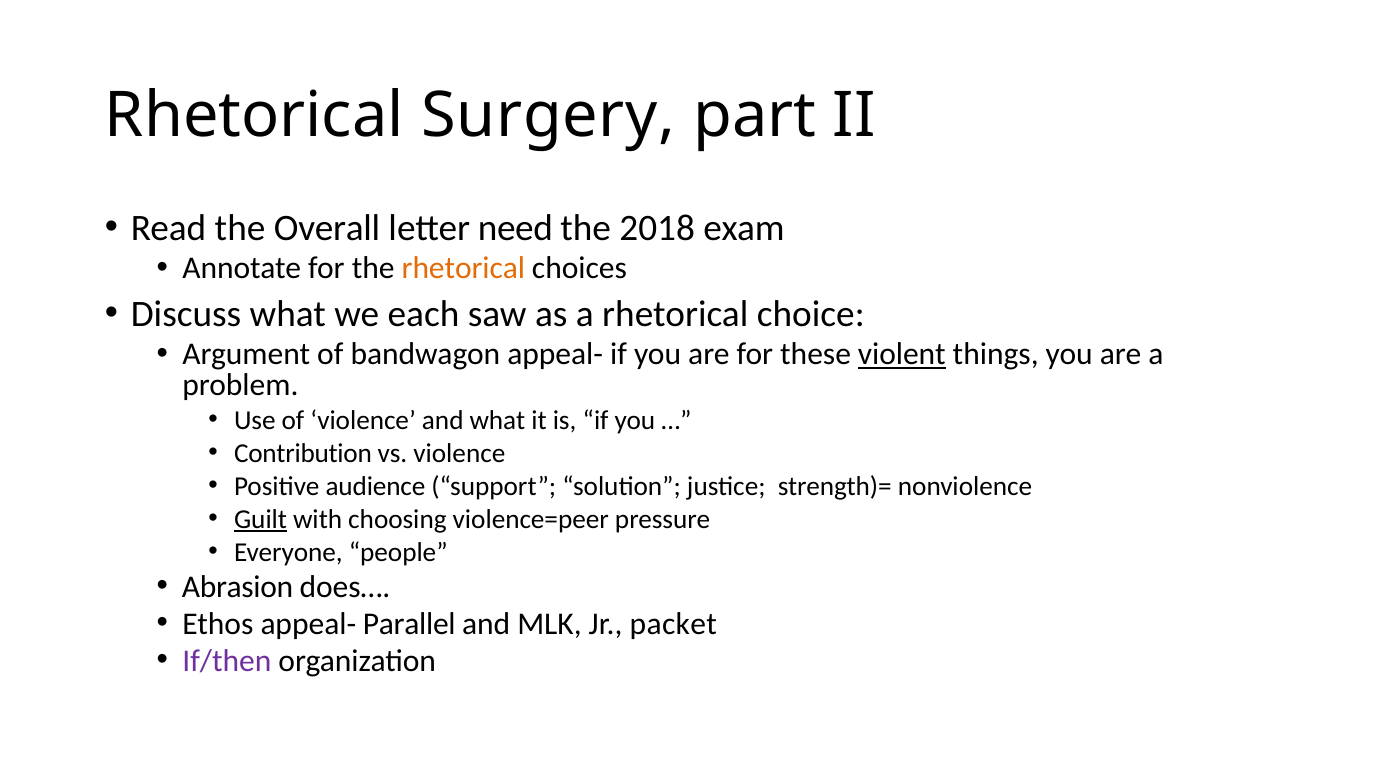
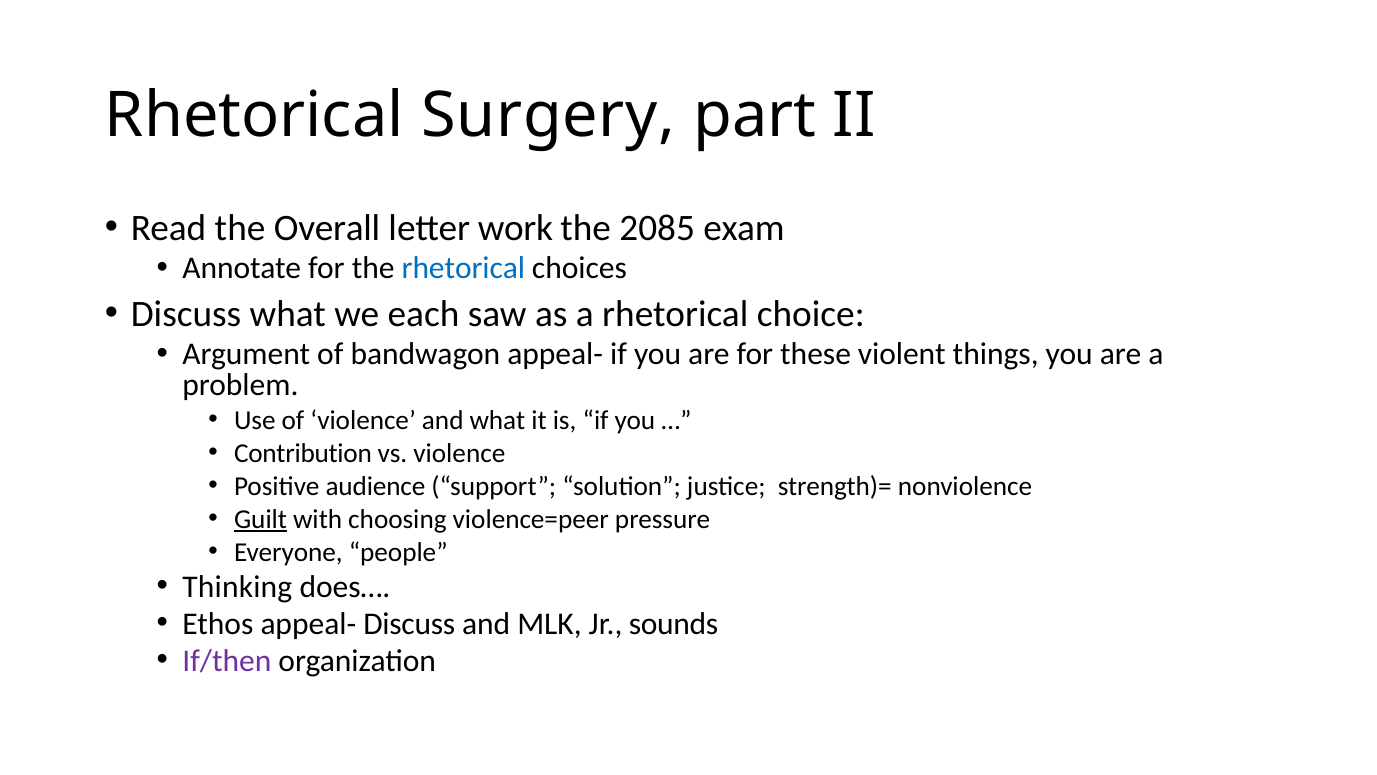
need: need -> work
2018: 2018 -> 2085
rhetorical at (463, 268) colour: orange -> blue
violent underline: present -> none
Abrasion: Abrasion -> Thinking
appeal- Parallel: Parallel -> Discuss
packet: packet -> sounds
